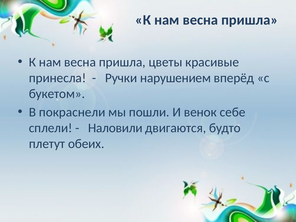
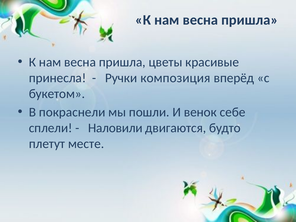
нарушением: нарушением -> композиция
обеих: обеих -> месте
